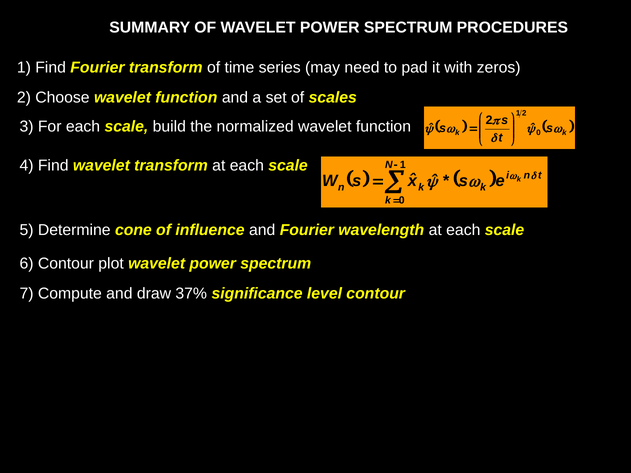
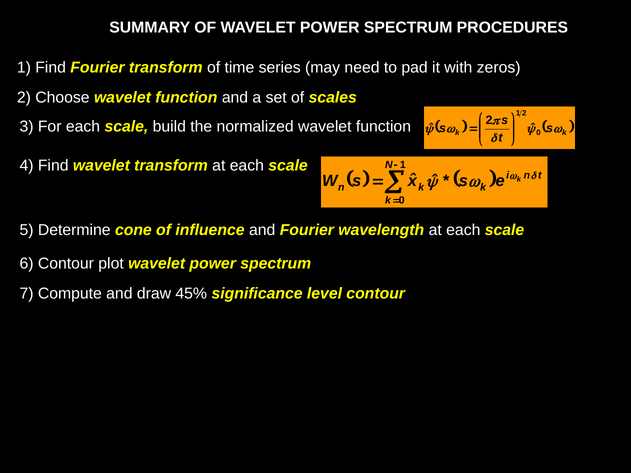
37%: 37% -> 45%
